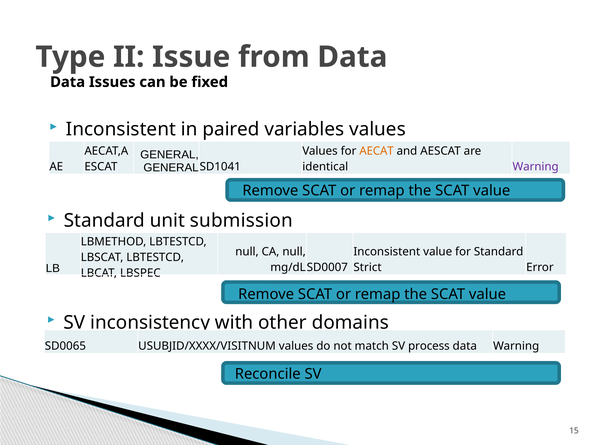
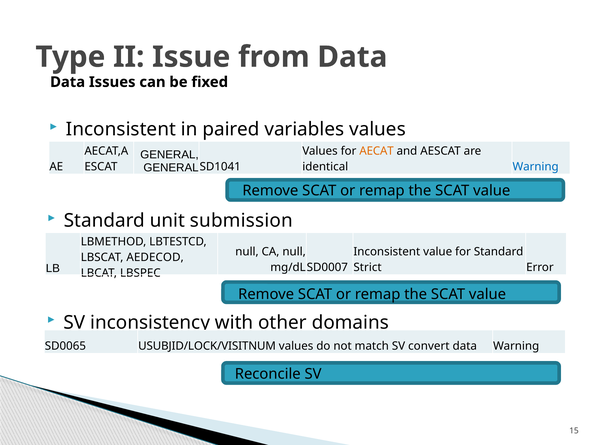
Warning at (536, 167) colour: purple -> blue
LBSCAT LBTESTCD: LBTESTCD -> AEDECOD
USUBJID/XXXX/VISITNUM: USUBJID/XXXX/VISITNUM -> USUBJID/LOCK/VISITNUM
process: process -> convert
